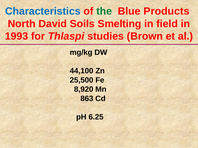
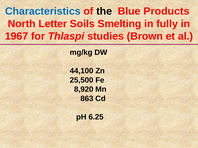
the colour: green -> black
David: David -> Letter
field: field -> fully
1993: 1993 -> 1967
